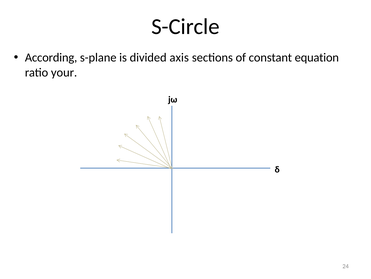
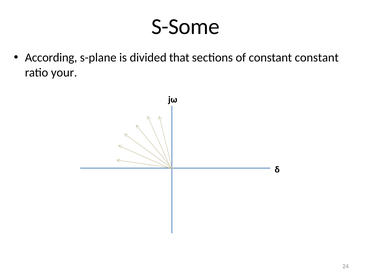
S-Circle: S-Circle -> S-Some
axis: axis -> that
constant equation: equation -> constant
